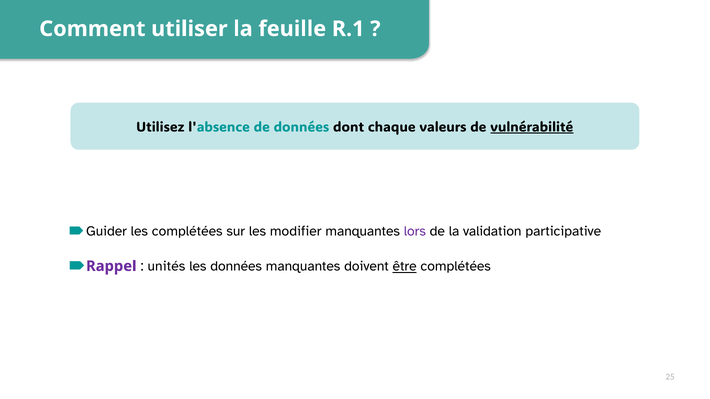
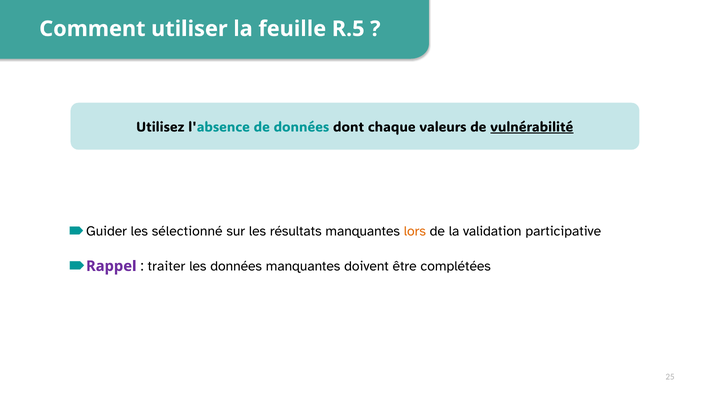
R.1: R.1 -> R.5
les complétées: complétées -> sélectionné
modifier: modifier -> résultats
lors colour: purple -> orange
unités: unités -> traiter
être underline: present -> none
